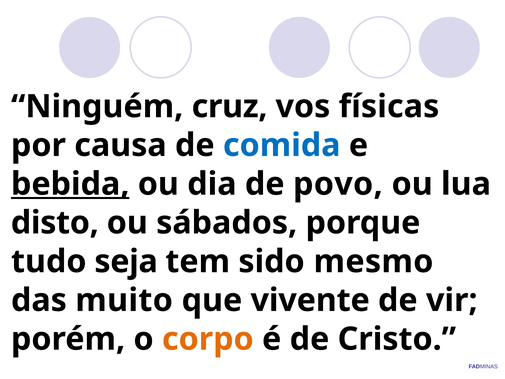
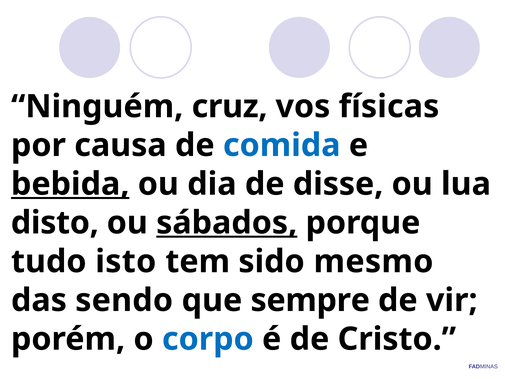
povo: povo -> disse
sábados underline: none -> present
seja: seja -> isto
muito: muito -> sendo
vivente: vivente -> sempre
corpo colour: orange -> blue
